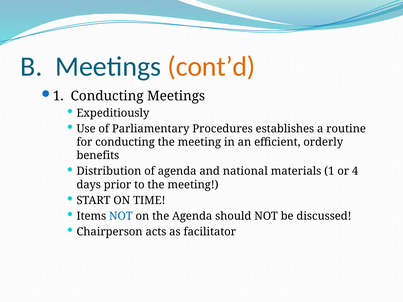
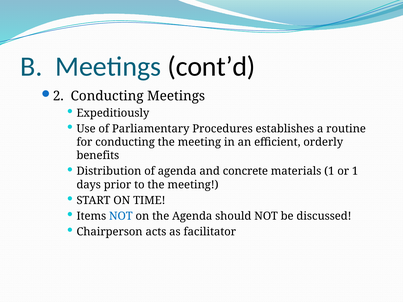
cont’d colour: orange -> black
1 at (58, 96): 1 -> 2
national: national -> concrete
or 4: 4 -> 1
